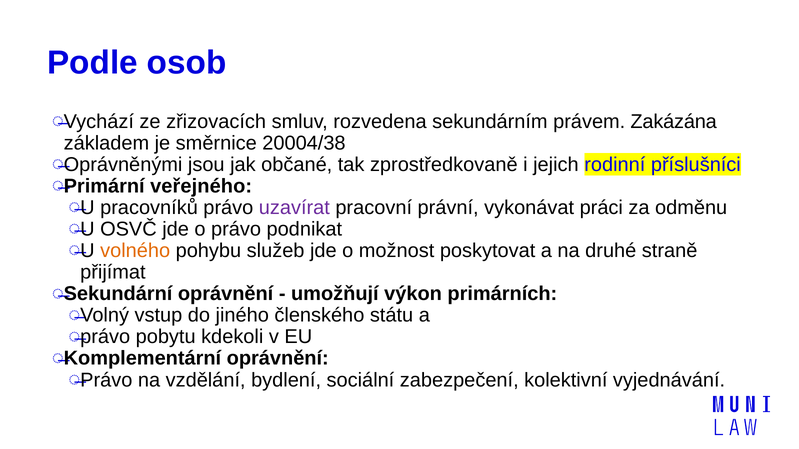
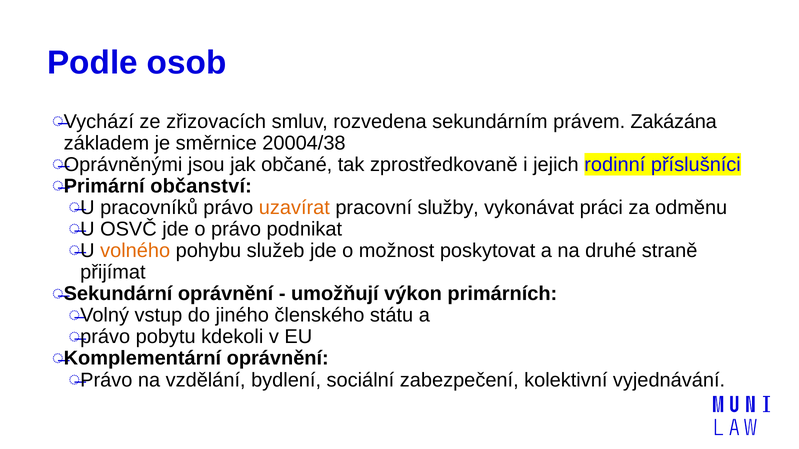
veřejného: veřejného -> občanství
uzavírat colour: purple -> orange
právní: právní -> služby
